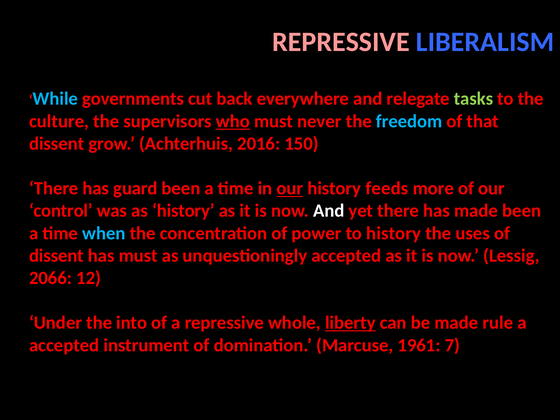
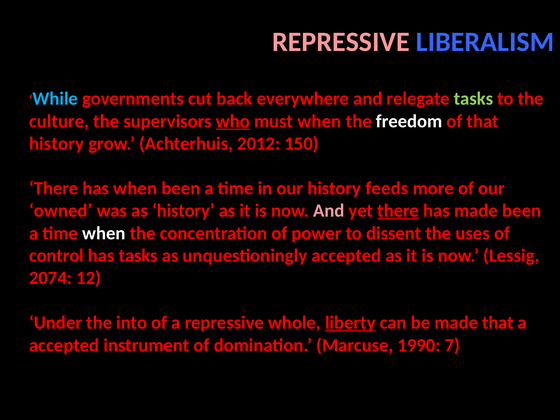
must never: never -> when
freedom colour: light blue -> white
dissent at (57, 144): dissent -> history
2016: 2016 -> 2012
has guard: guard -> when
our at (290, 188) underline: present -> none
control: control -> owned
And at (329, 211) colour: white -> pink
there at (398, 211) underline: none -> present
when at (104, 233) colour: light blue -> white
to history: history -> dissent
dissent at (56, 256): dissent -> control
has must: must -> tasks
2066: 2066 -> 2074
made rule: rule -> that
1961: 1961 -> 1990
